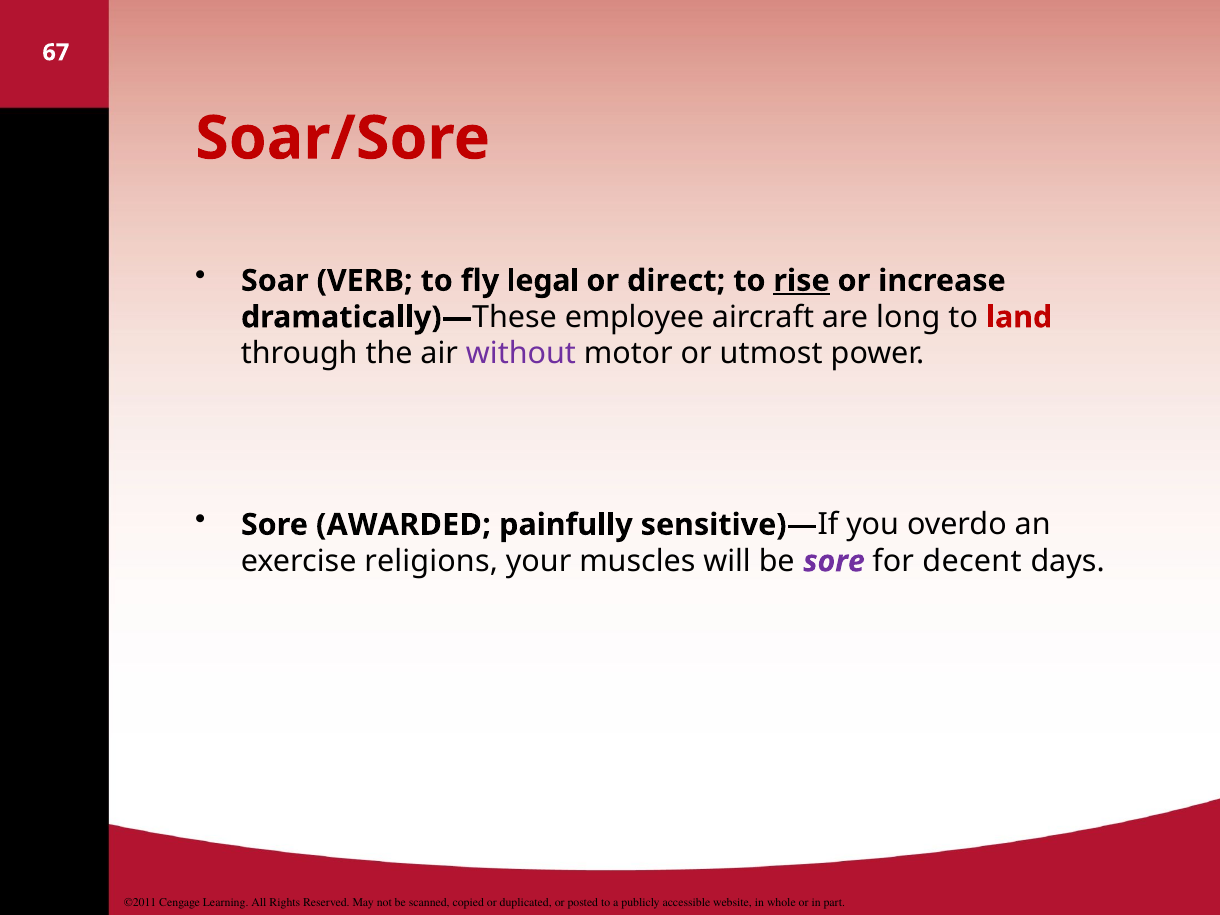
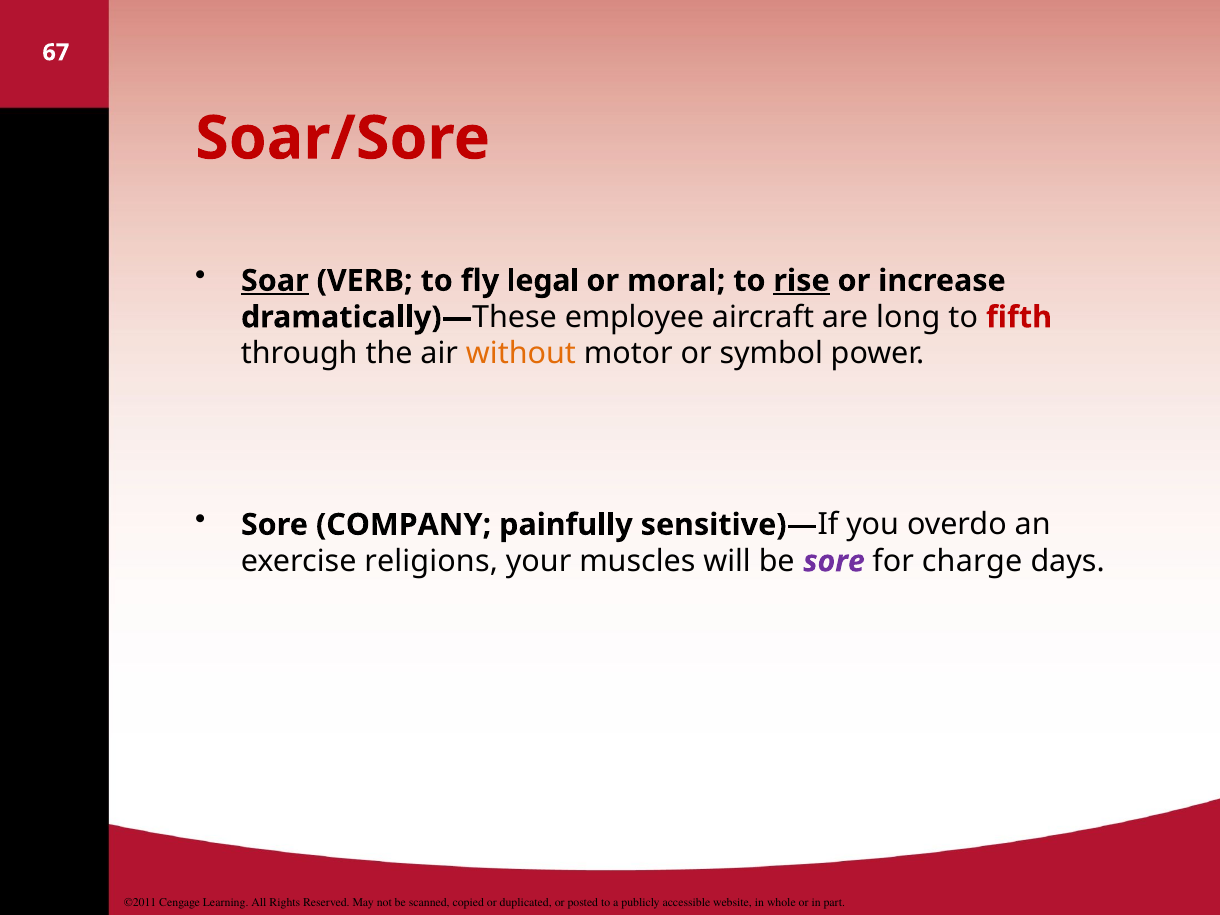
Soar underline: none -> present
direct: direct -> moral
land: land -> fifth
without colour: purple -> orange
utmost: utmost -> symbol
AWARDED: AWARDED -> COMPANY
decent: decent -> charge
